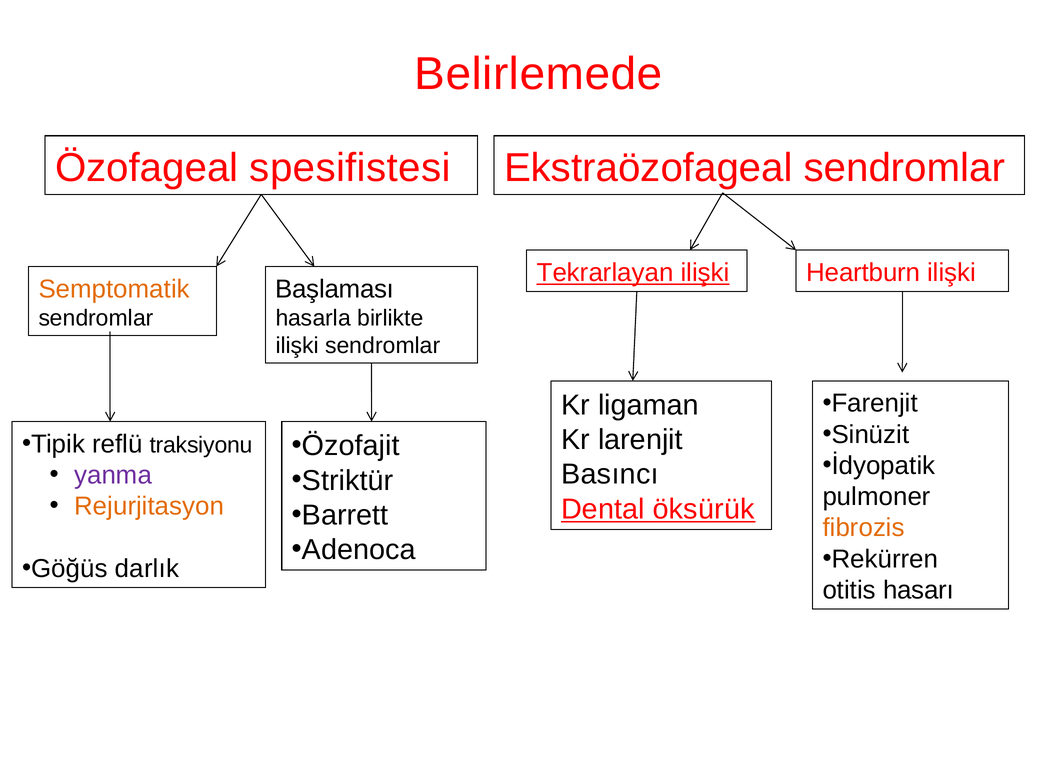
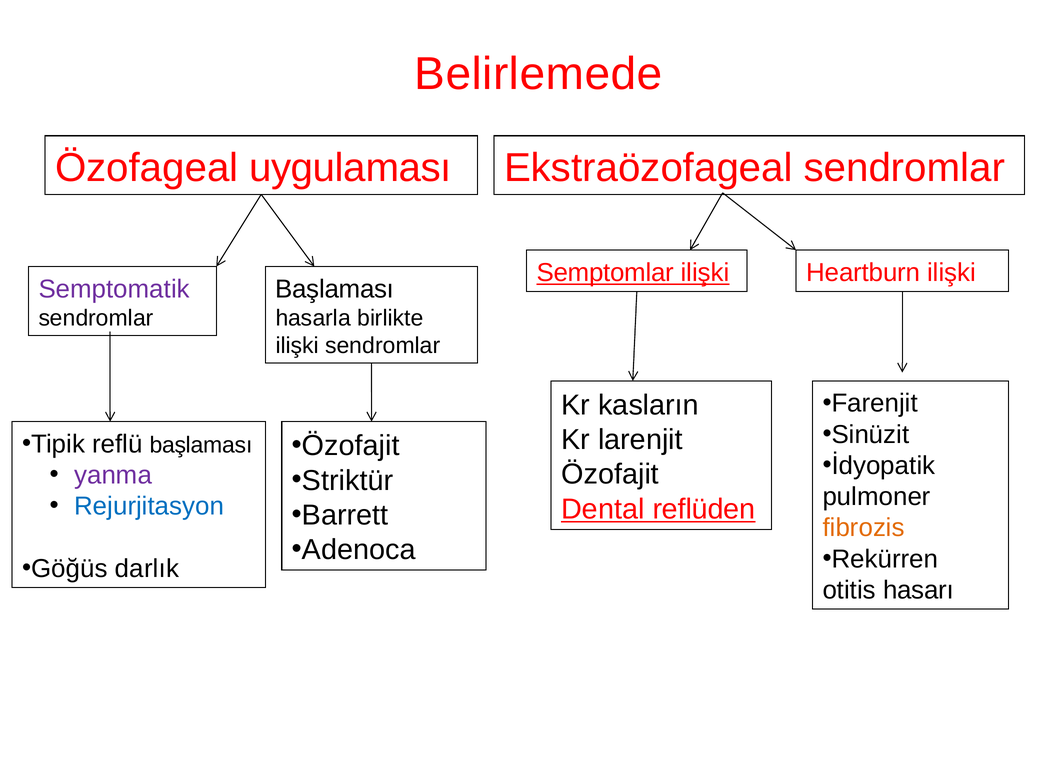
spesifistesi: spesifistesi -> uygulaması
Tekrarlayan: Tekrarlayan -> Semptomlar
Semptomatik colour: orange -> purple
ligaman: ligaman -> kasların
reflü traksiyonu: traksiyonu -> başlaması
Basıncı at (610, 474): Basıncı -> Özofajit
Rejurjitasyon colour: orange -> blue
öksürük: öksürük -> reflüden
